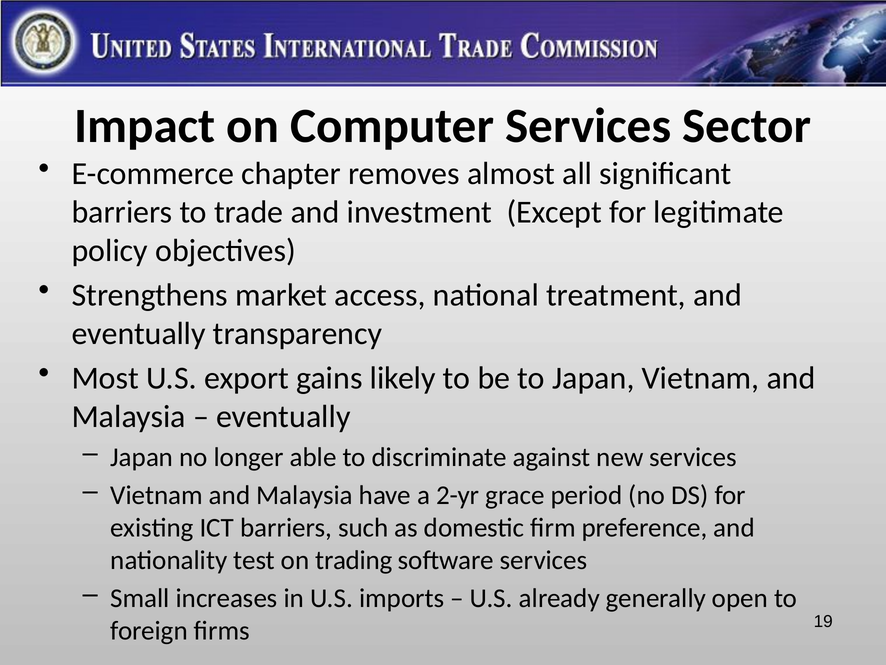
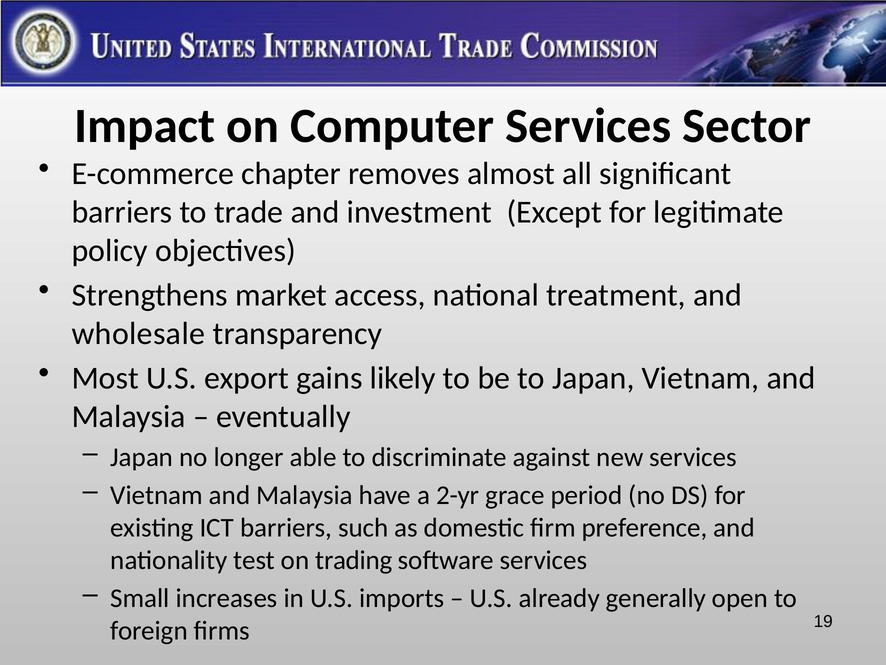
eventually at (139, 333): eventually -> wholesale
